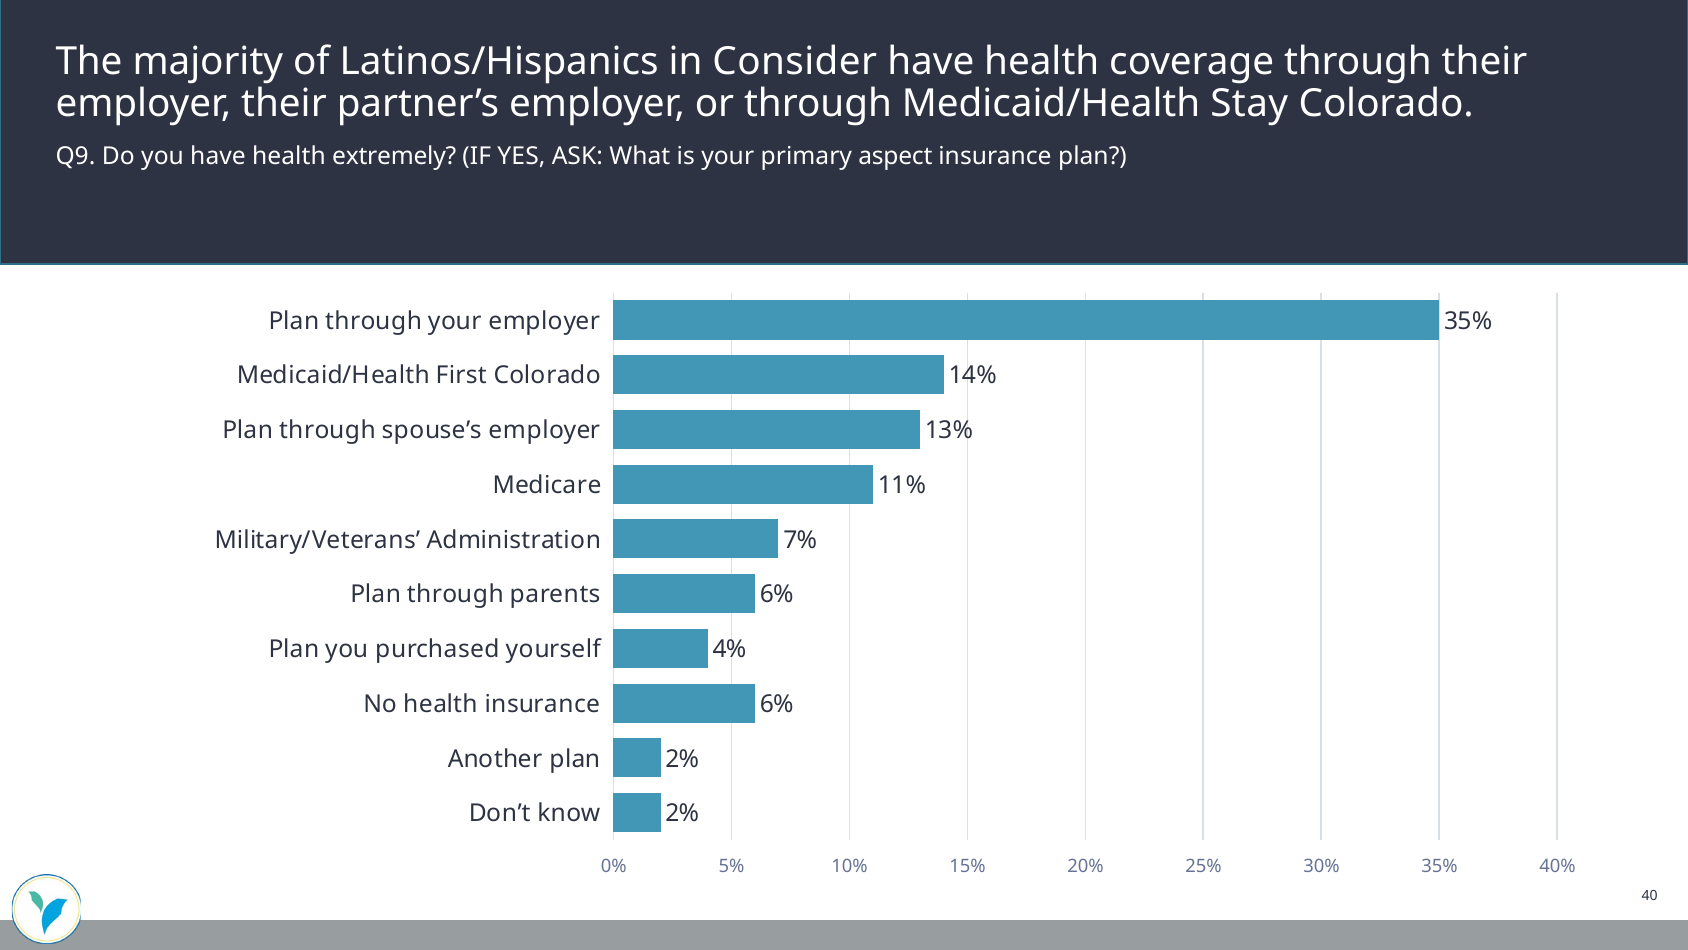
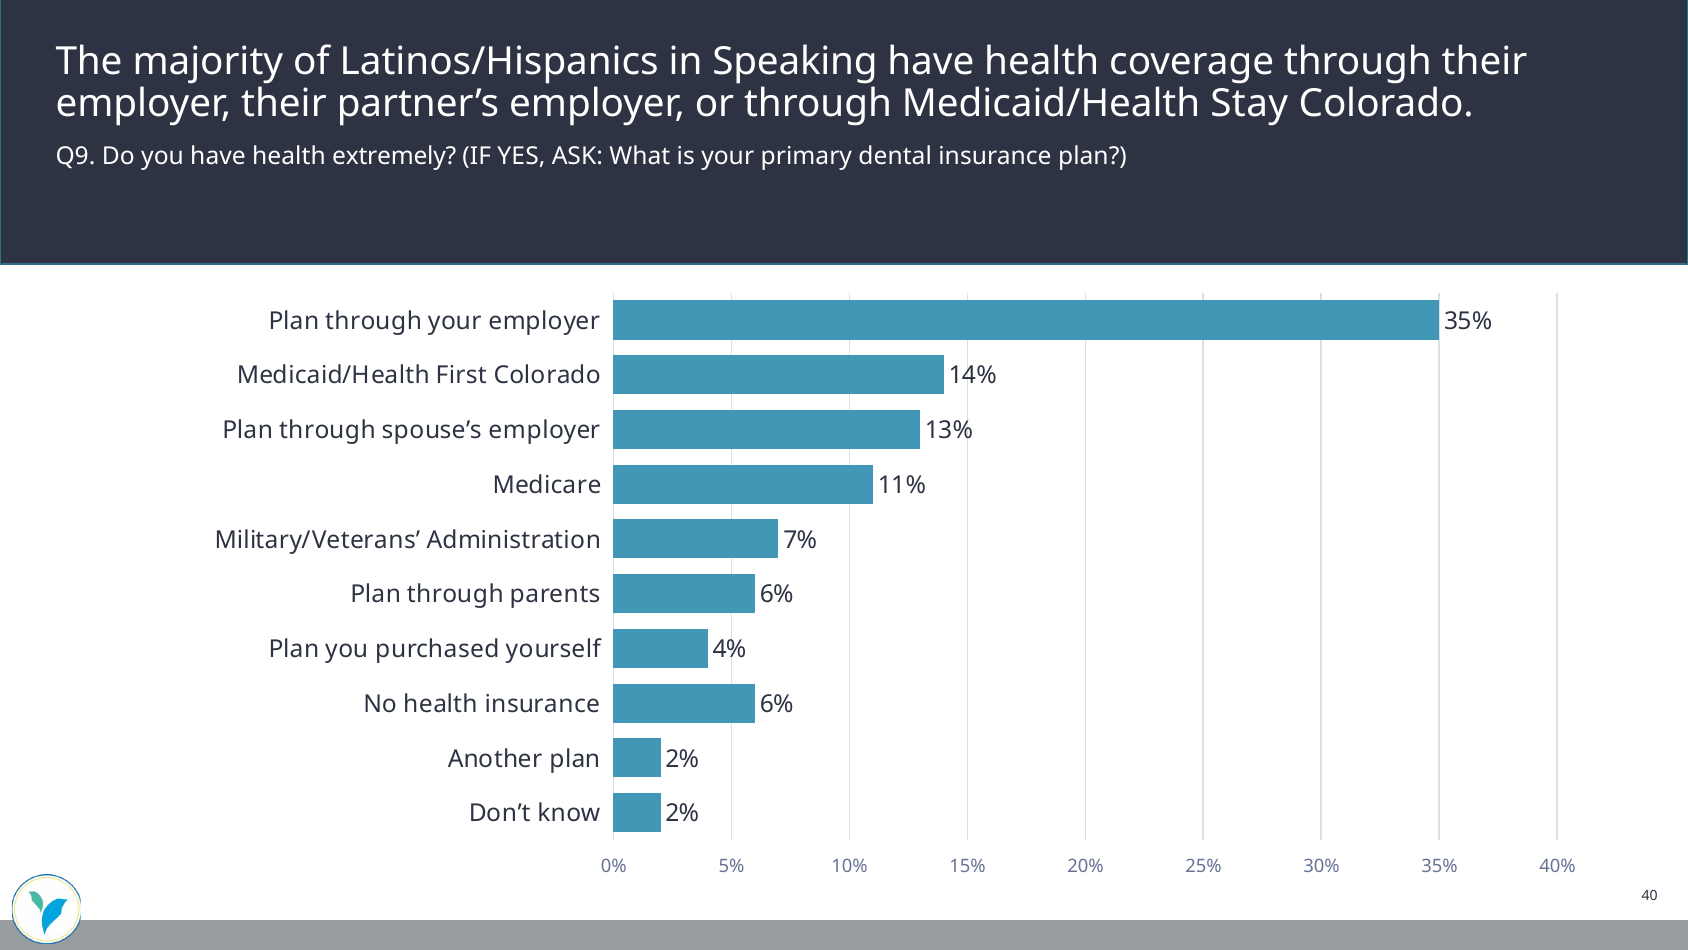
Consider: Consider -> Speaking
aspect: aspect -> dental
